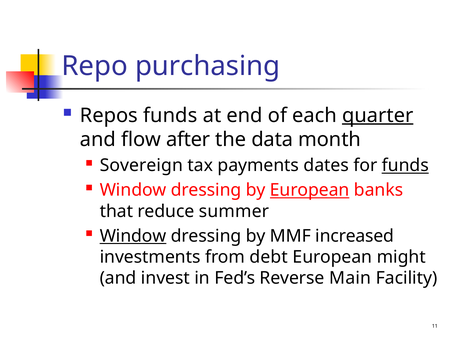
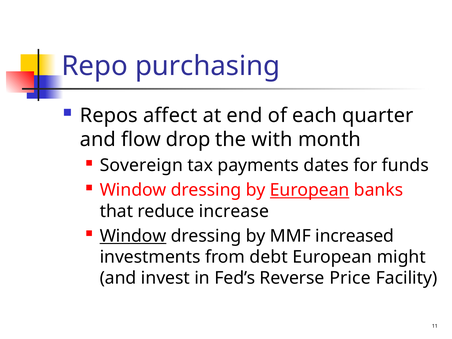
Repos funds: funds -> affect
quarter underline: present -> none
after: after -> drop
data: data -> with
funds at (405, 166) underline: present -> none
summer: summer -> increase
Main: Main -> Price
